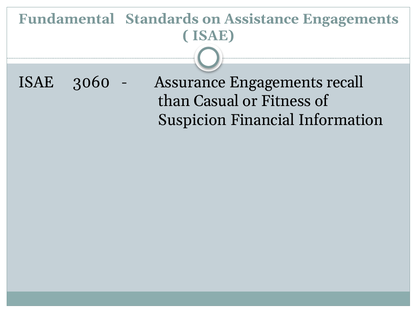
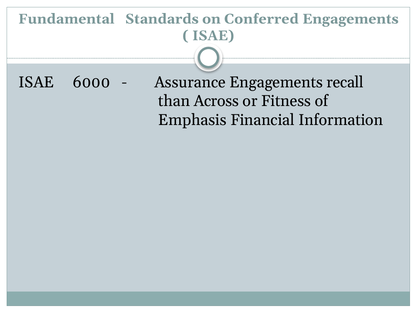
Assistance: Assistance -> Conferred
3060: 3060 -> 6000
Casual: Casual -> Across
Suspicion: Suspicion -> Emphasis
